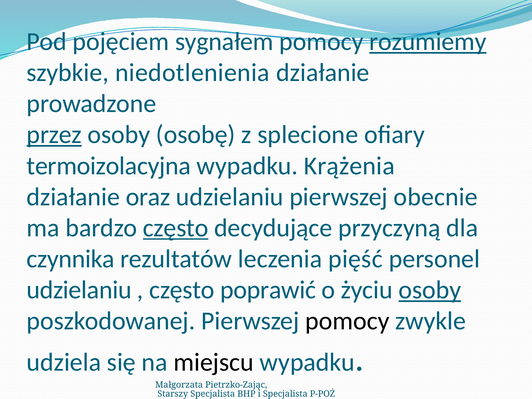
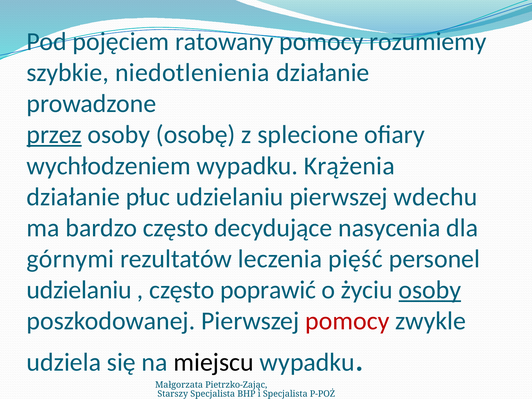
sygnałem: sygnałem -> ratowany
rozumiemy underline: present -> none
termoizolacyjna: termoizolacyjna -> wychłodzeniem
oraz: oraz -> płuc
obecnie: obecnie -> wdechu
często at (176, 228) underline: present -> none
przyczyną: przyczyną -> nasycenia
czynnika: czynnika -> górnymi
pomocy at (347, 321) colour: black -> red
